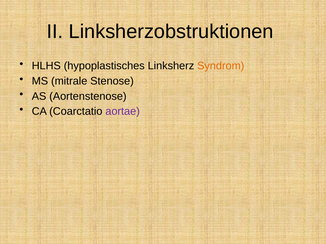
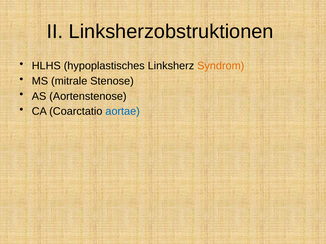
aortae colour: purple -> blue
